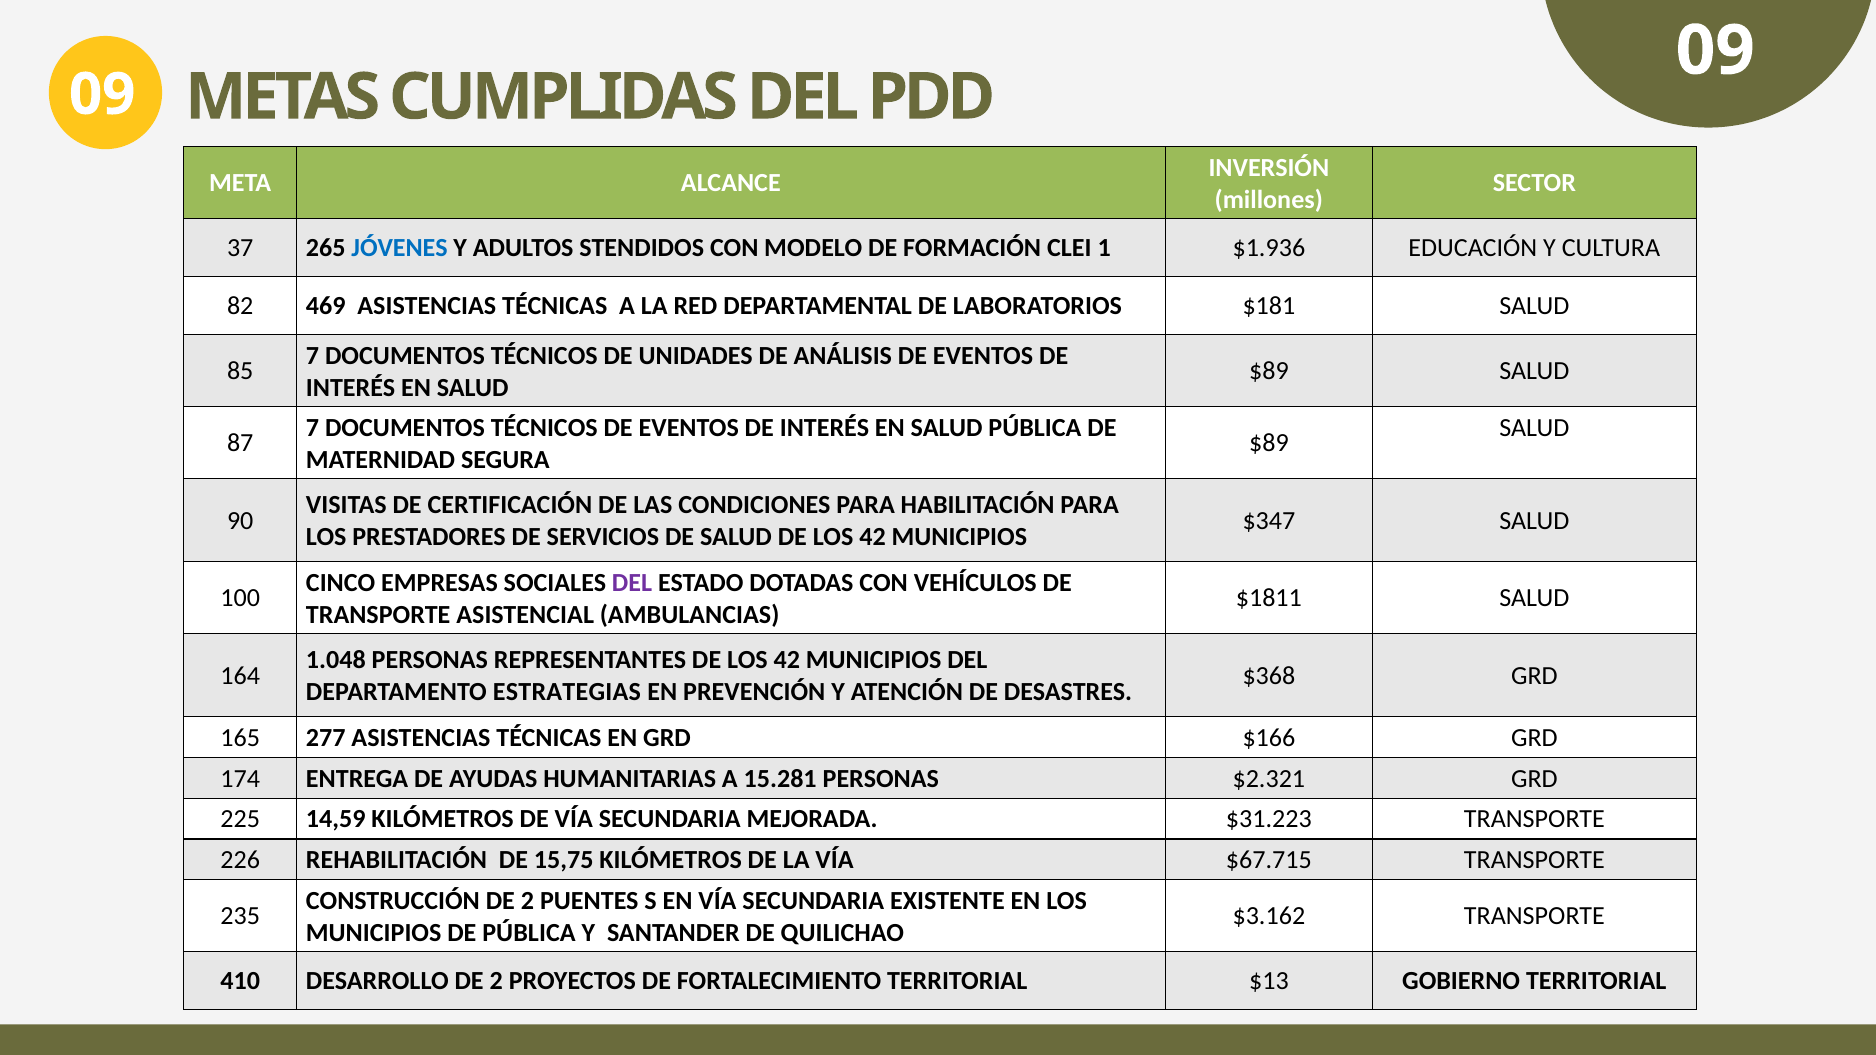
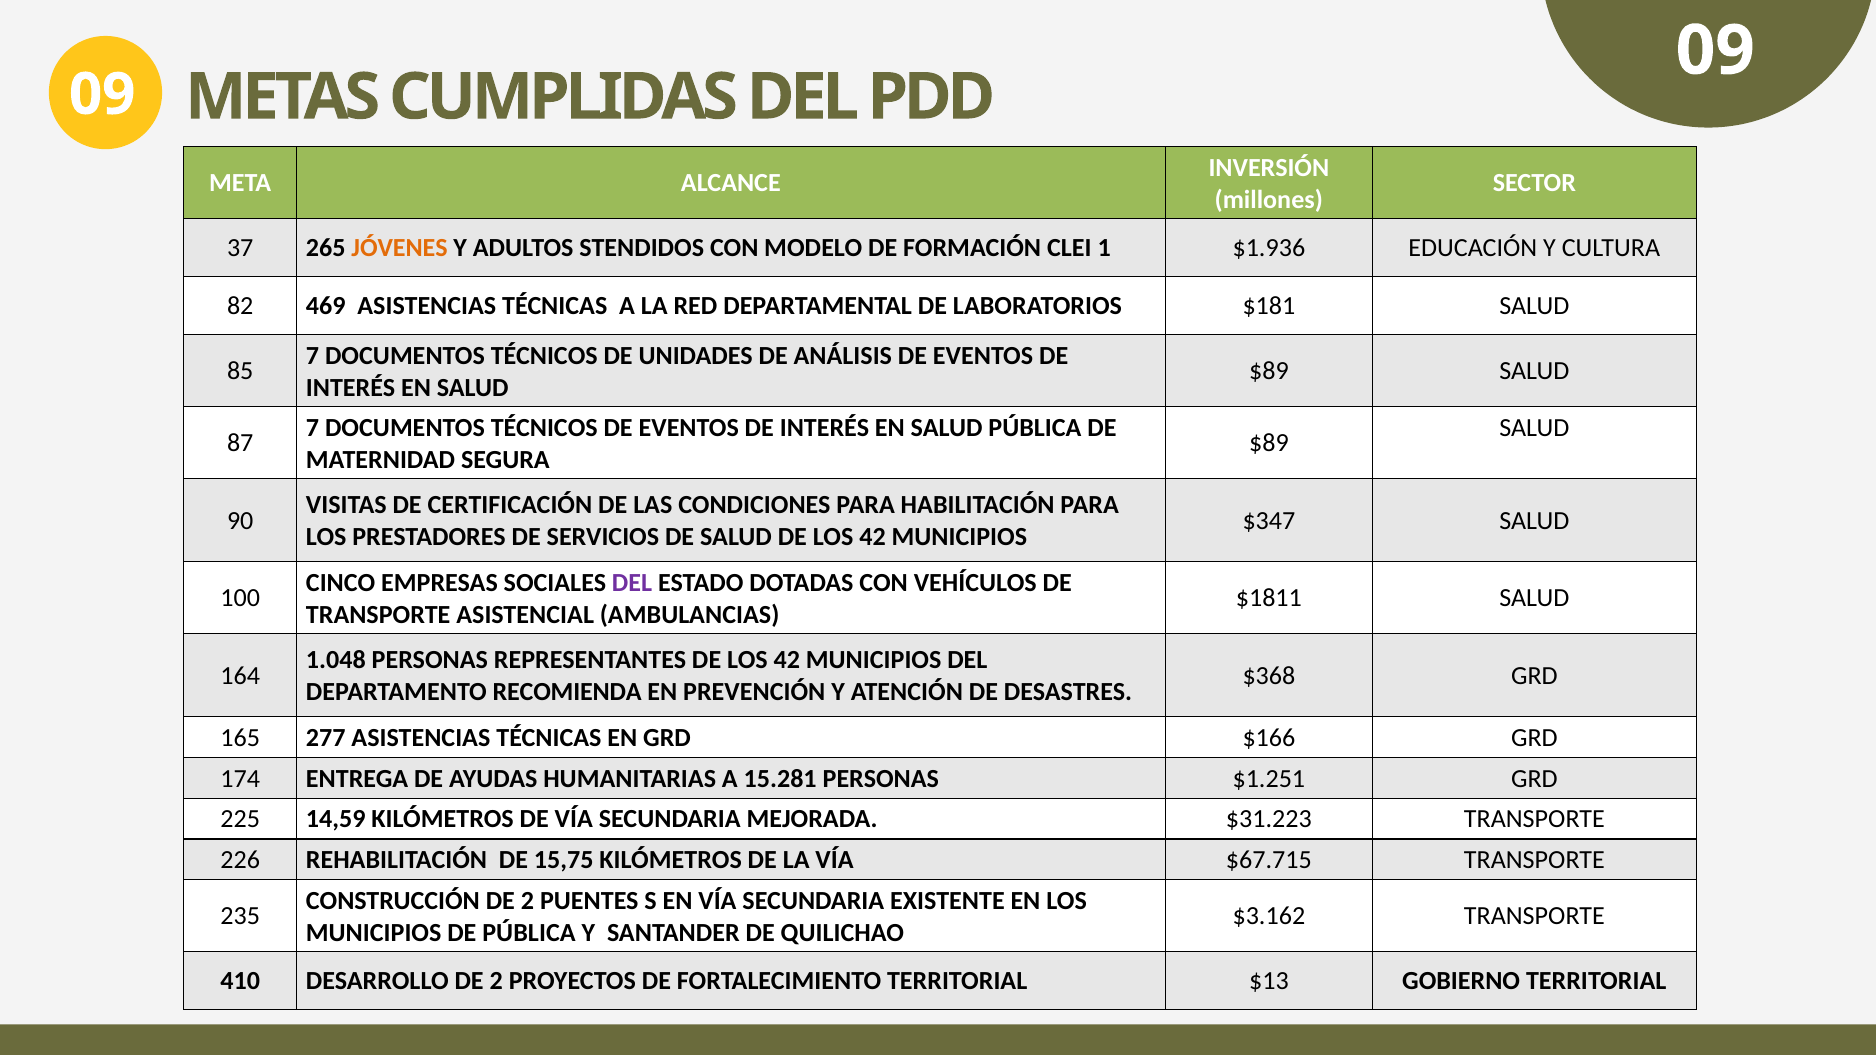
JÓVENES colour: blue -> orange
ESTRATEGIAS: ESTRATEGIAS -> RECOMIENDA
$2.321: $2.321 -> $1.251
